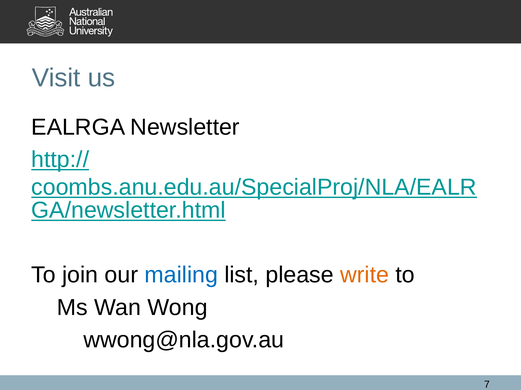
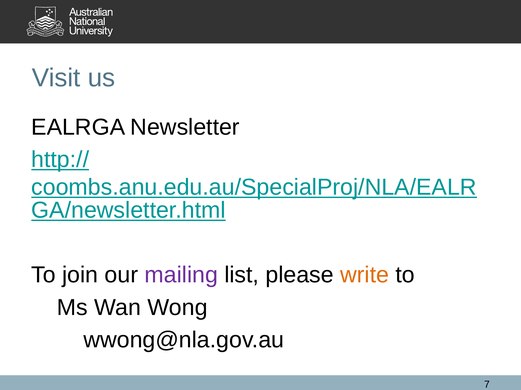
mailing colour: blue -> purple
